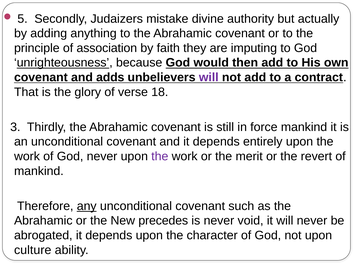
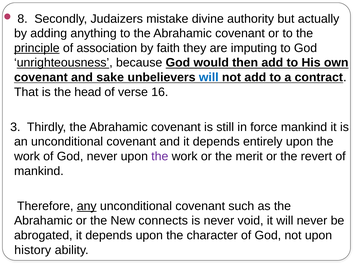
5: 5 -> 8
principle underline: none -> present
adds: adds -> sake
will at (209, 78) colour: purple -> blue
glory: glory -> head
18: 18 -> 16
precedes: precedes -> connects
culture: culture -> history
